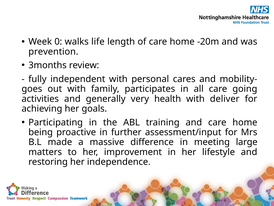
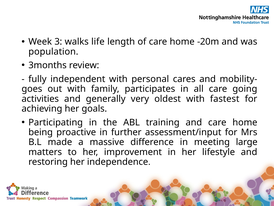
0: 0 -> 3
prevention: prevention -> population
health: health -> oldest
deliver: deliver -> fastest
